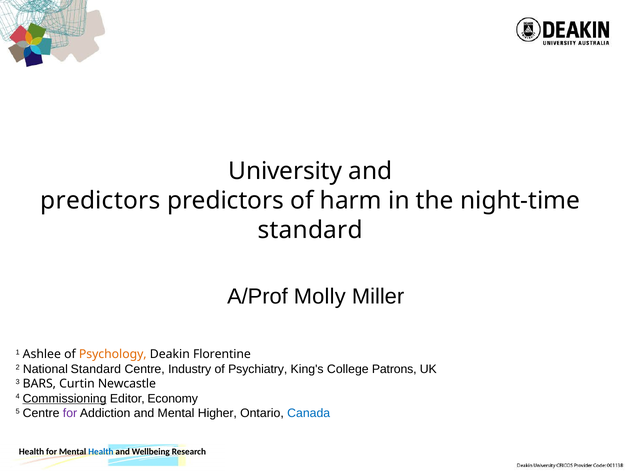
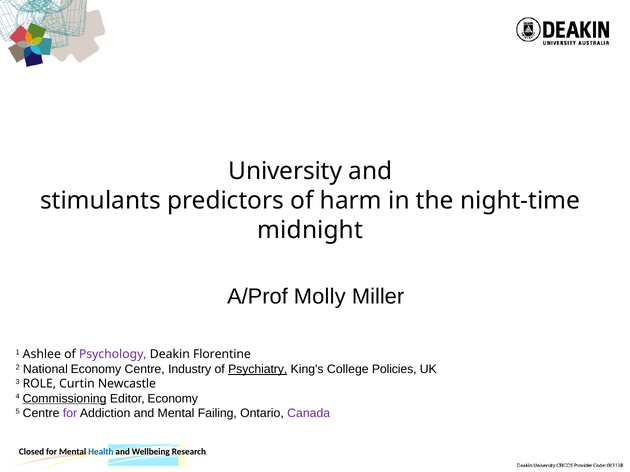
predictors at (100, 201): predictors -> stimulants
standard at (310, 230): standard -> midnight
Psychology colour: orange -> purple
National Standard: Standard -> Economy
Psychiatry underline: none -> present
Patrons: Patrons -> Policies
BARS: BARS -> ROLE
Higher: Higher -> Failing
Canada colour: blue -> purple
Health at (32, 452): Health -> Closed
